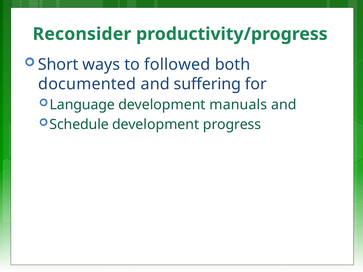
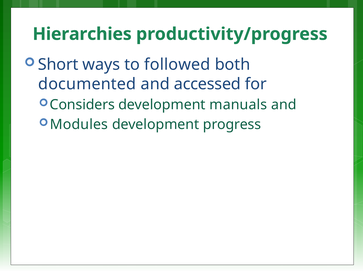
Reconsider: Reconsider -> Hierarchies
suffering: suffering -> accessed
Language: Language -> Considers
Schedule: Schedule -> Modules
